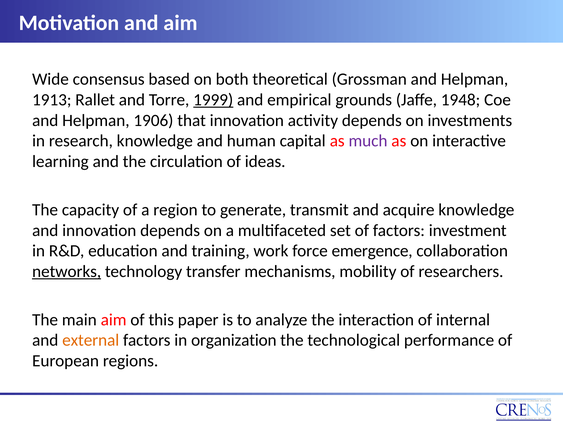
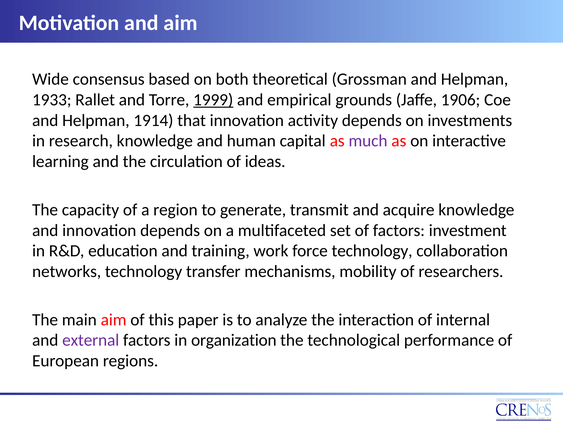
1913: 1913 -> 1933
1948: 1948 -> 1906
1906: 1906 -> 1914
force emergence: emergence -> technology
networks underline: present -> none
external colour: orange -> purple
